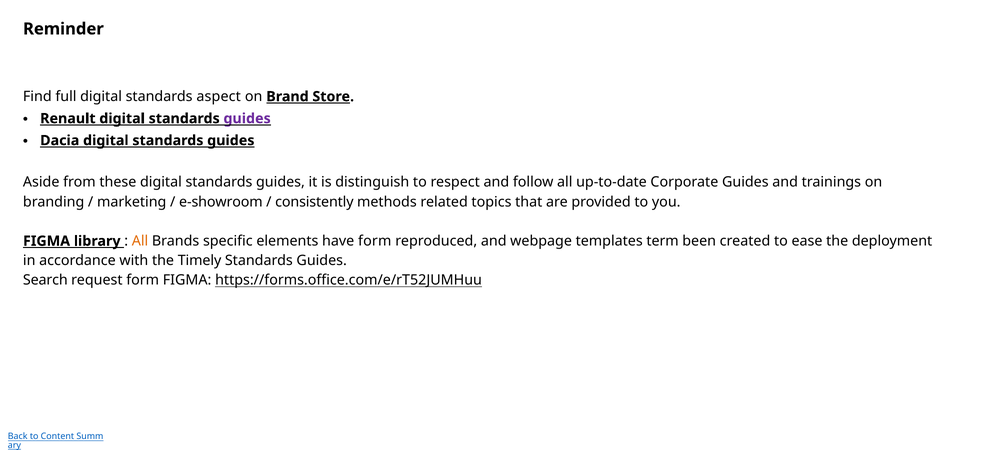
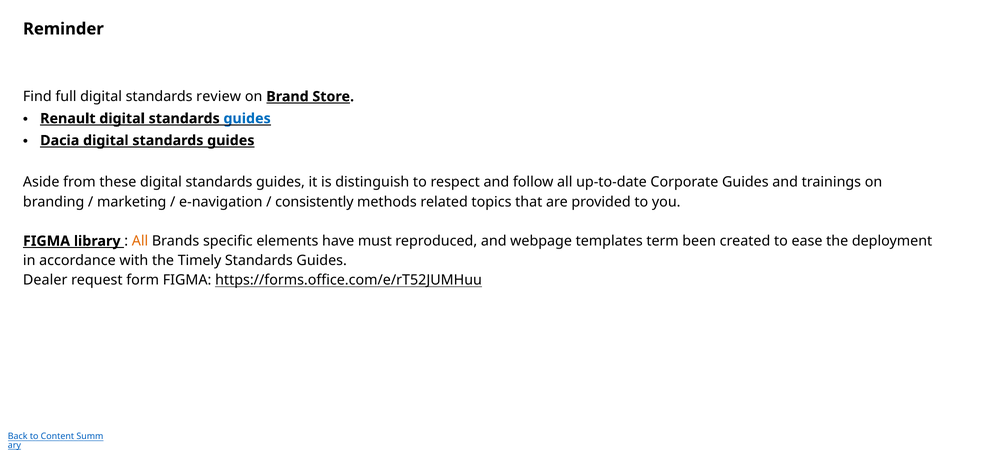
aspect: aspect -> review
guides at (247, 119) colour: purple -> blue
e-showroom: e-showroom -> e-navigation
have form: form -> must
Search: Search -> Dealer
